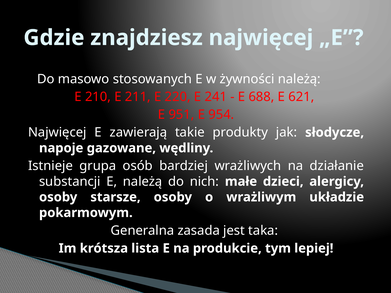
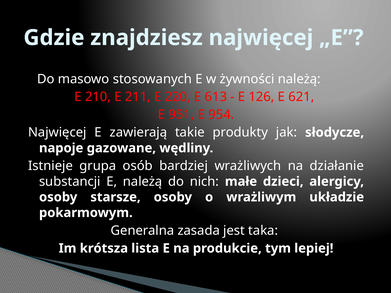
241: 241 -> 613
688: 688 -> 126
